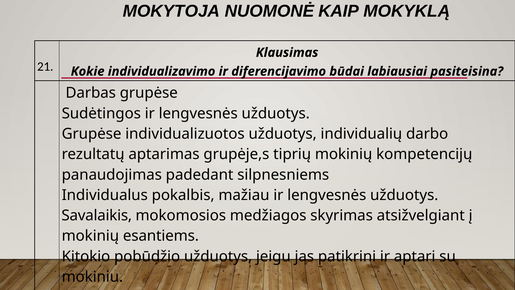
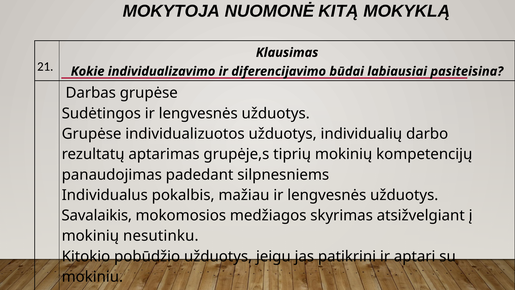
KAIP: KAIP -> KITĄ
esantiems: esantiems -> nesutinku
